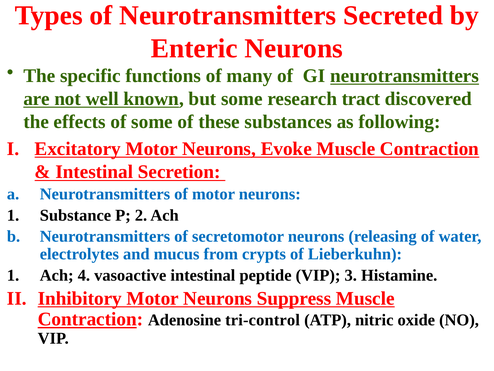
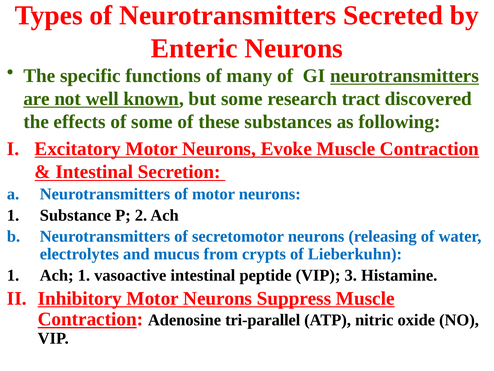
Ach 4: 4 -> 1
tri-control: tri-control -> tri-parallel
